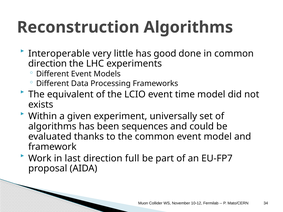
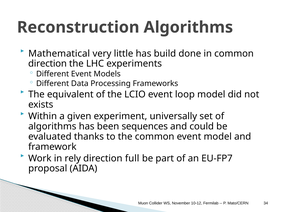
Interoperable: Interoperable -> Mathematical
good: good -> build
time: time -> loop
last: last -> rely
